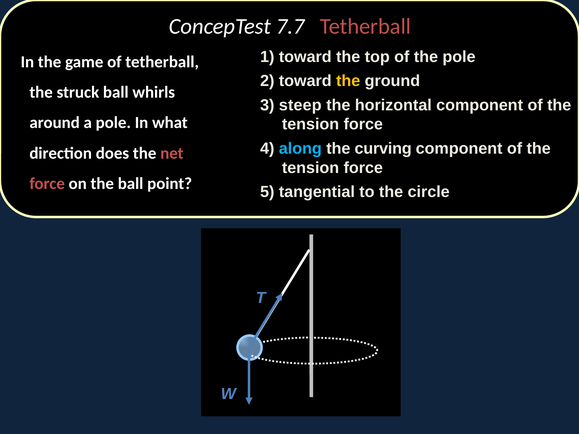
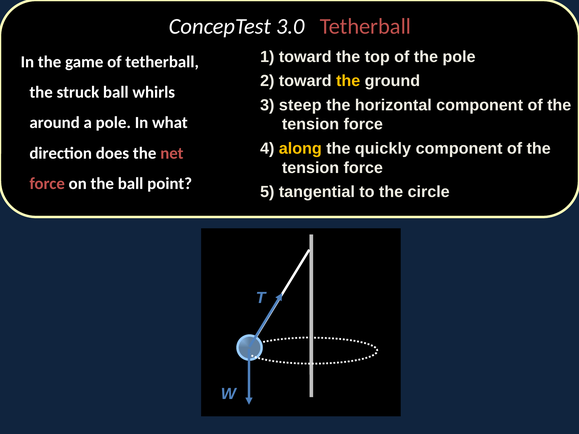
7.7: 7.7 -> 3.0
along colour: light blue -> yellow
curving: curving -> quickly
